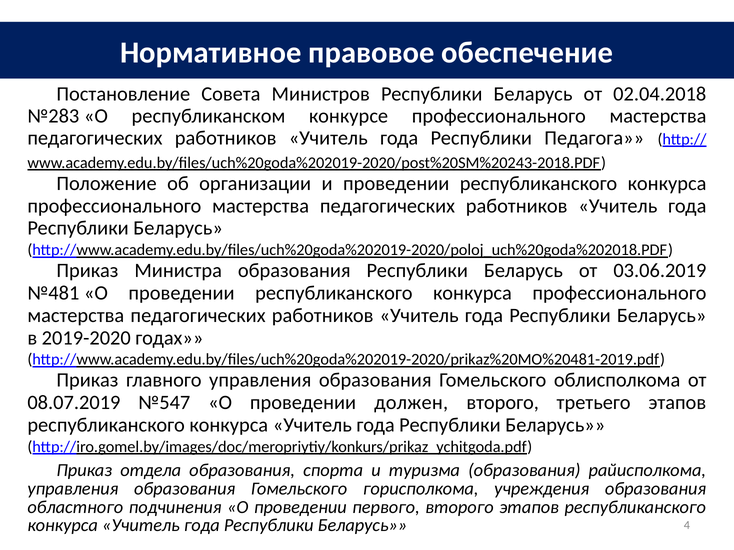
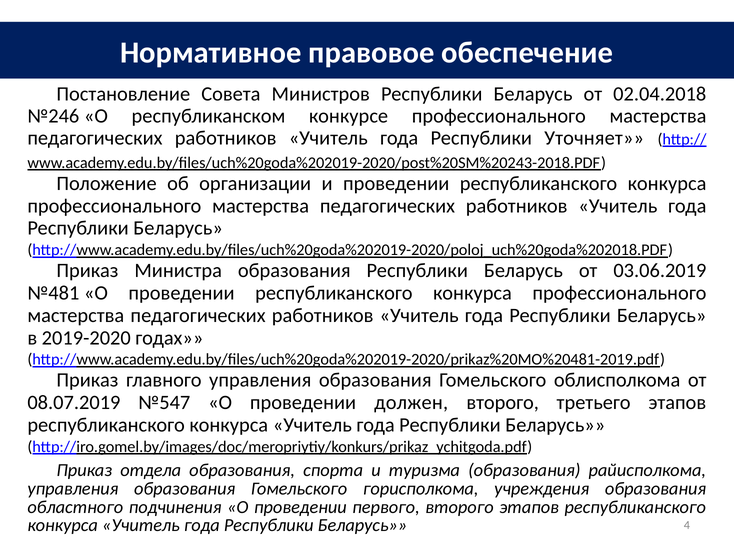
№283: №283 -> №246
Педагога: Педагога -> Уточняет
